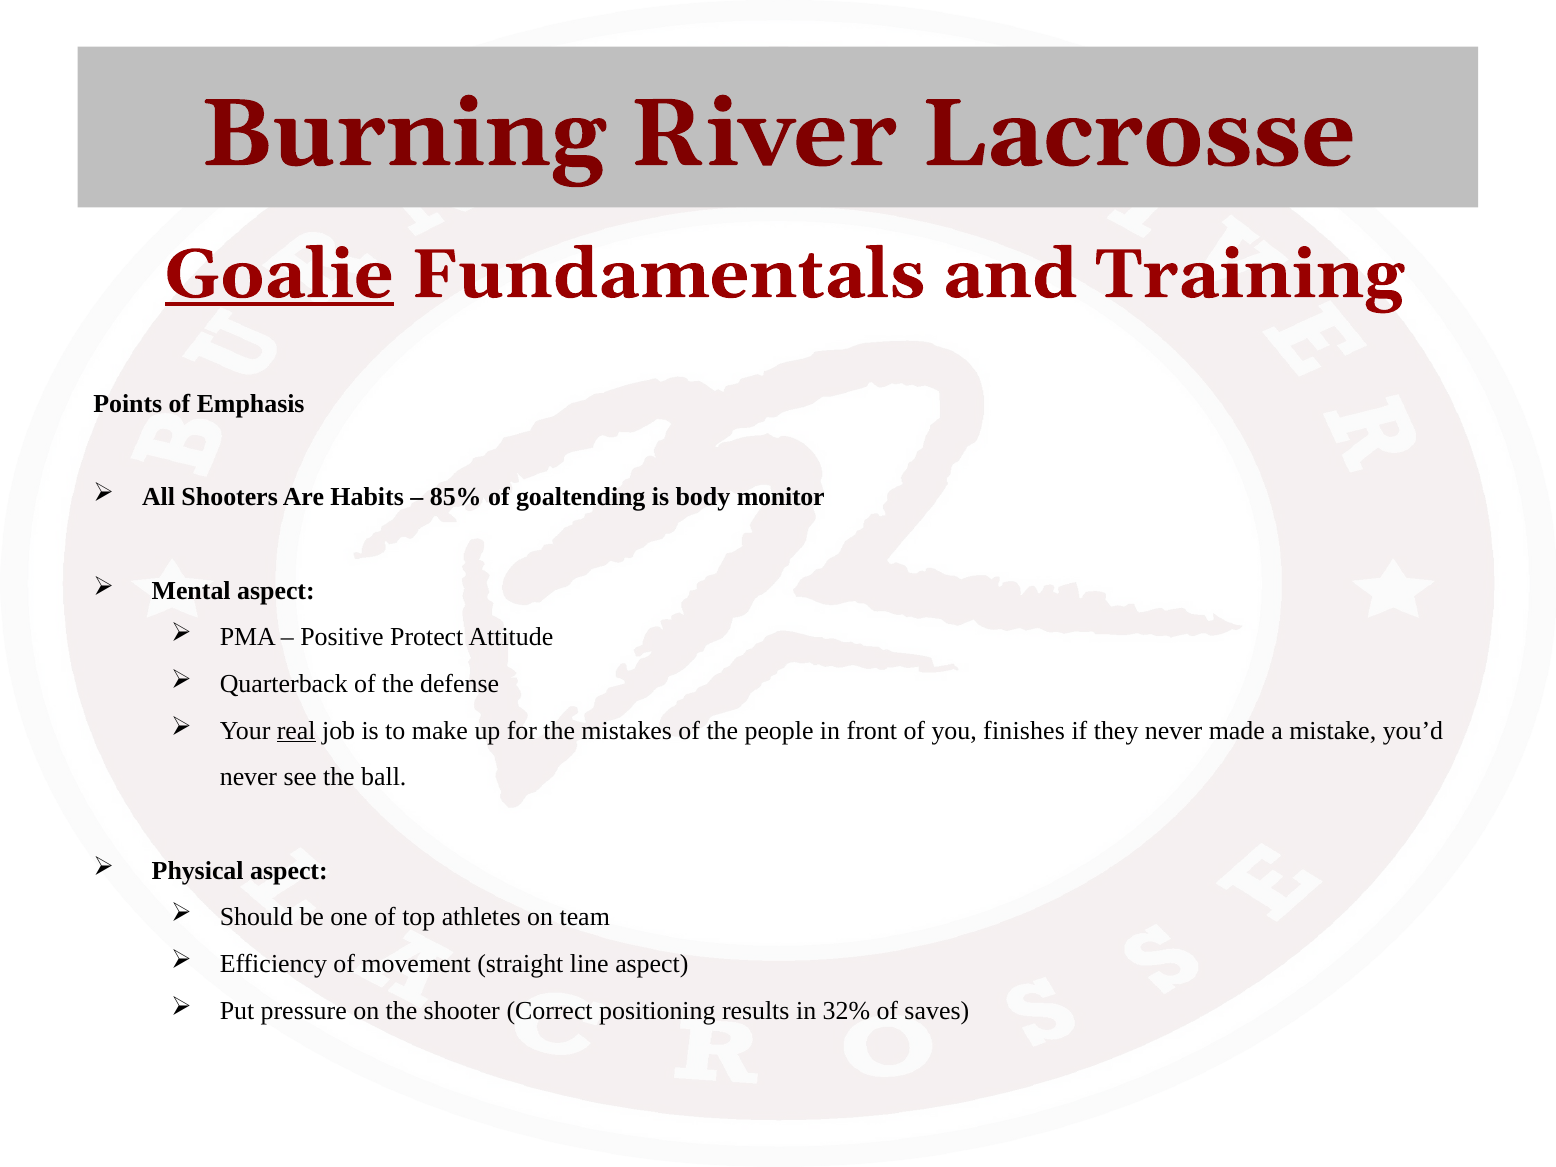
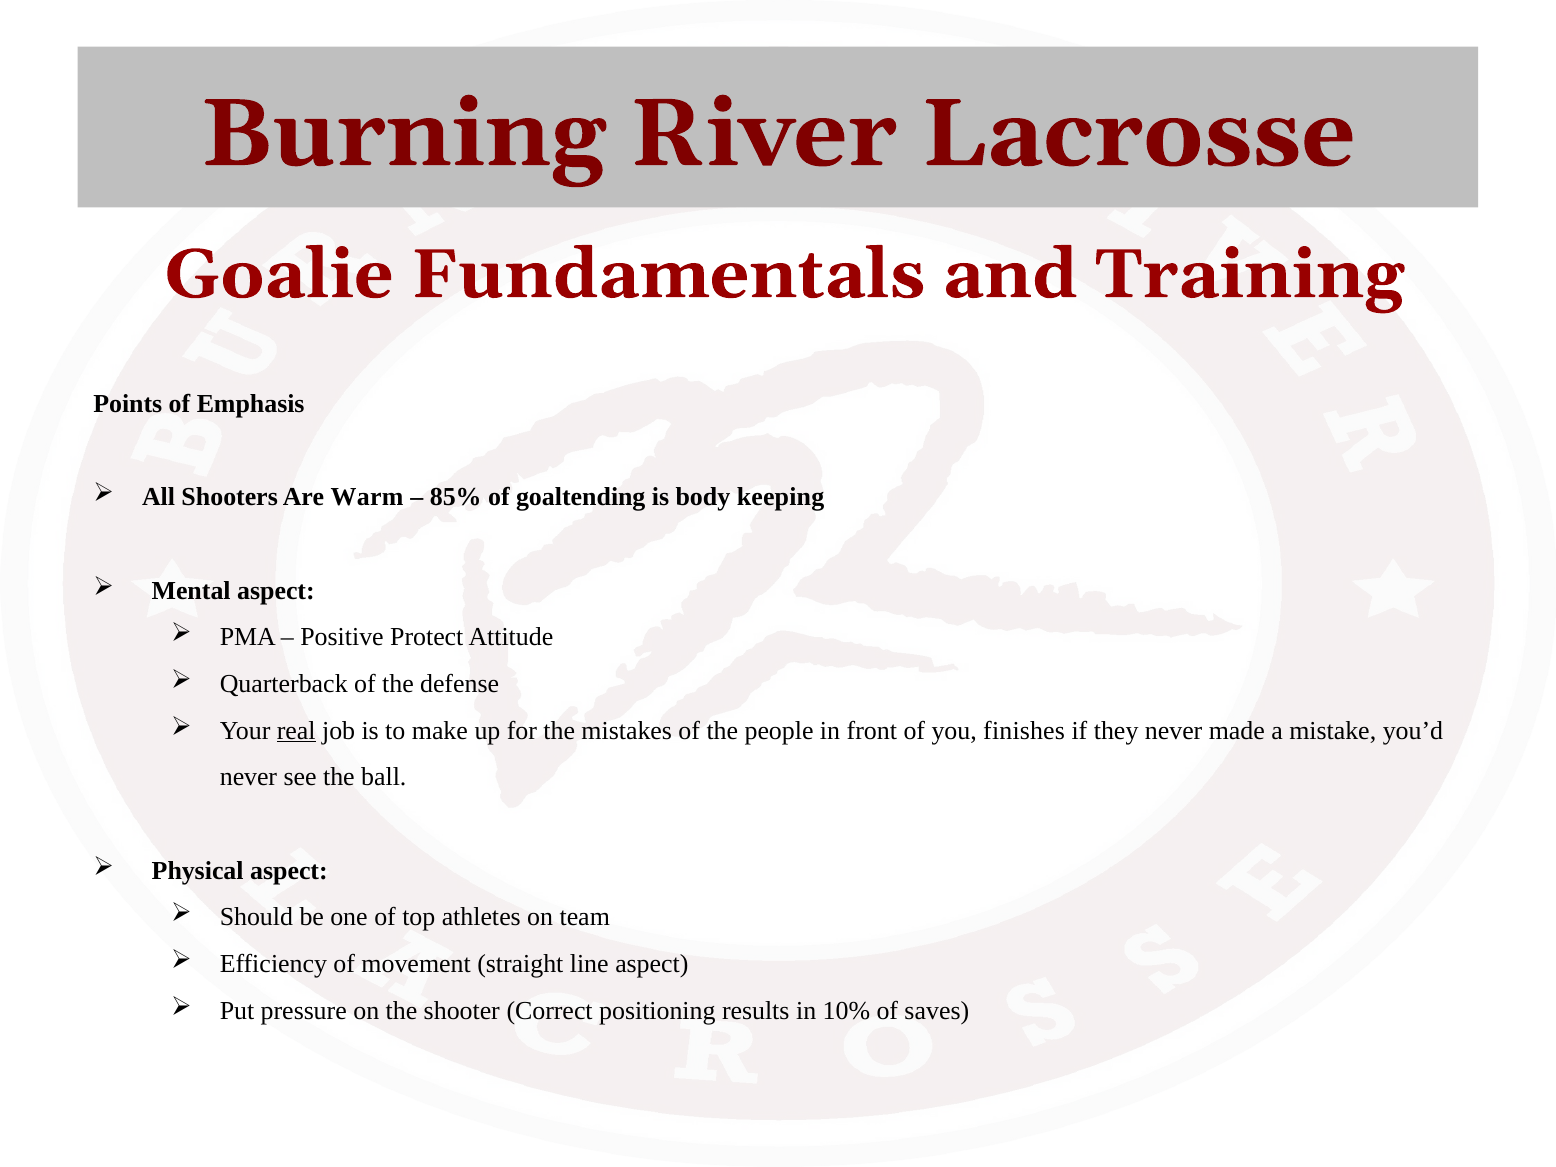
Goalie underline: present -> none
Habits: Habits -> Warm
monitor: monitor -> keeping
32%: 32% -> 10%
